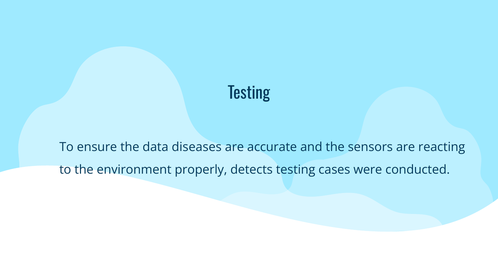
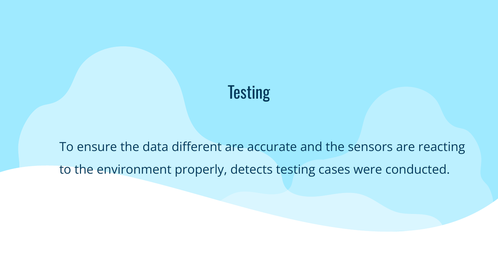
diseases: diseases -> different
